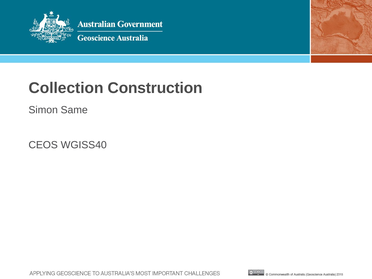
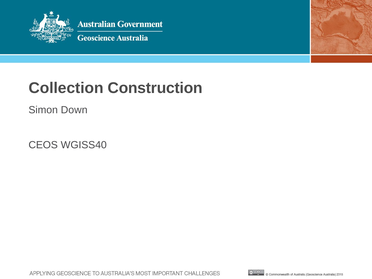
Same: Same -> Down
